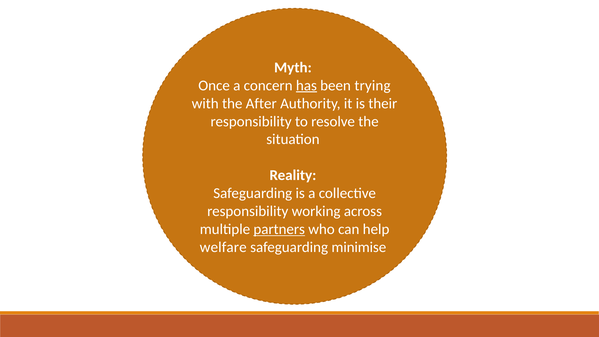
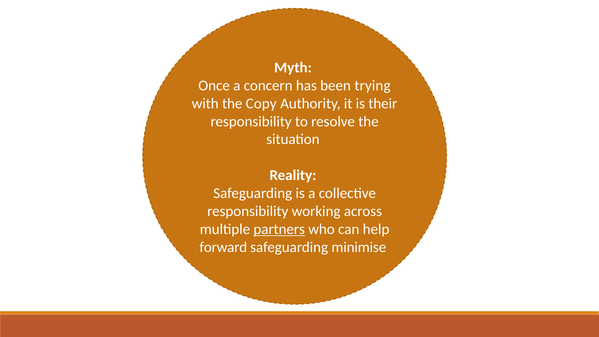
has underline: present -> none
After: After -> Copy
welfare: welfare -> forward
